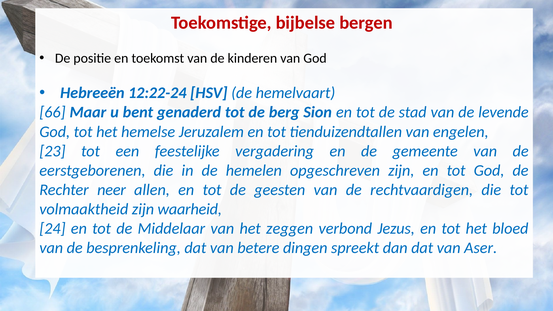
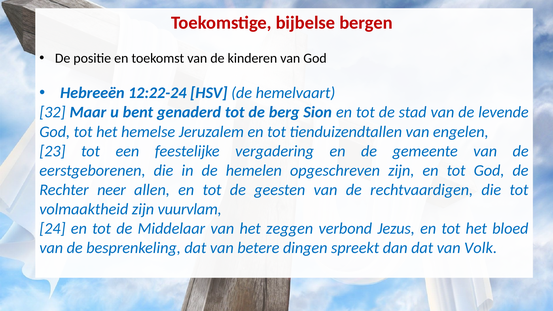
66: 66 -> 32
waarheid: waarheid -> vuurvlam
Aser: Aser -> Volk
